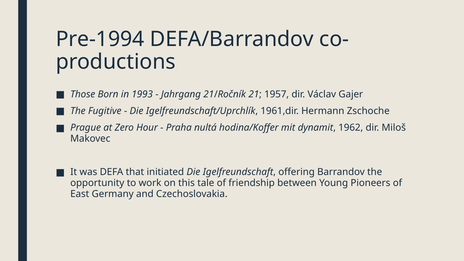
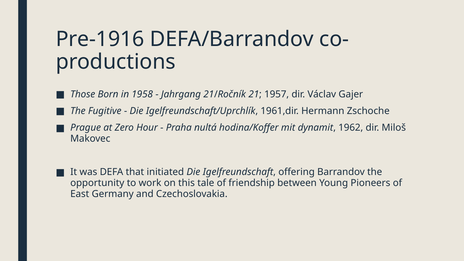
Pre-1994: Pre-1994 -> Pre-1916
1993: 1993 -> 1958
